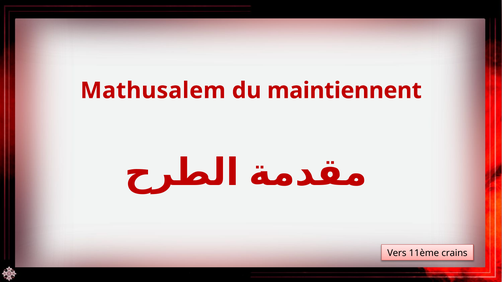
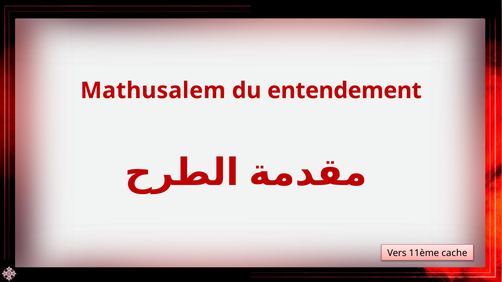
maintiennent: maintiennent -> entendement
crains: crains -> cache
